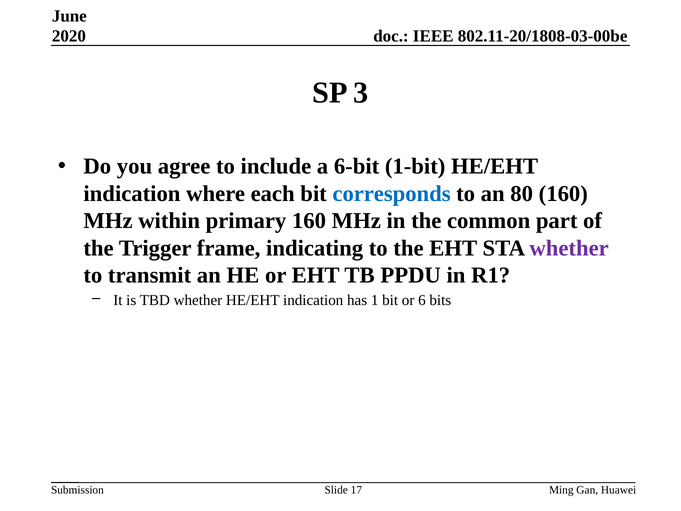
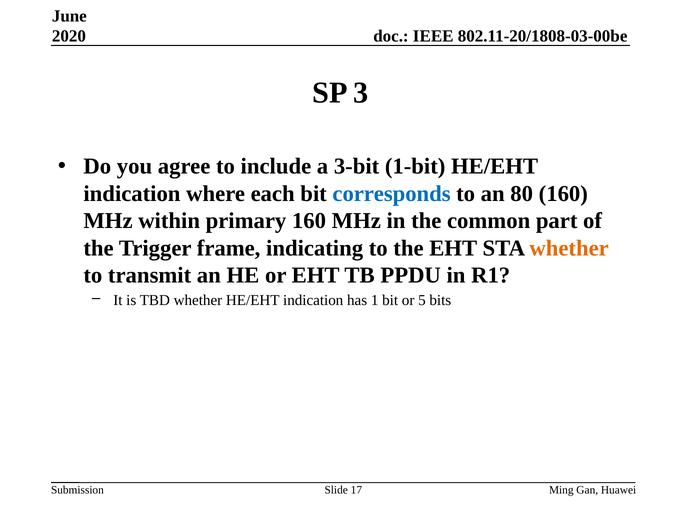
6-bit: 6-bit -> 3-bit
whether at (569, 248) colour: purple -> orange
6: 6 -> 5
